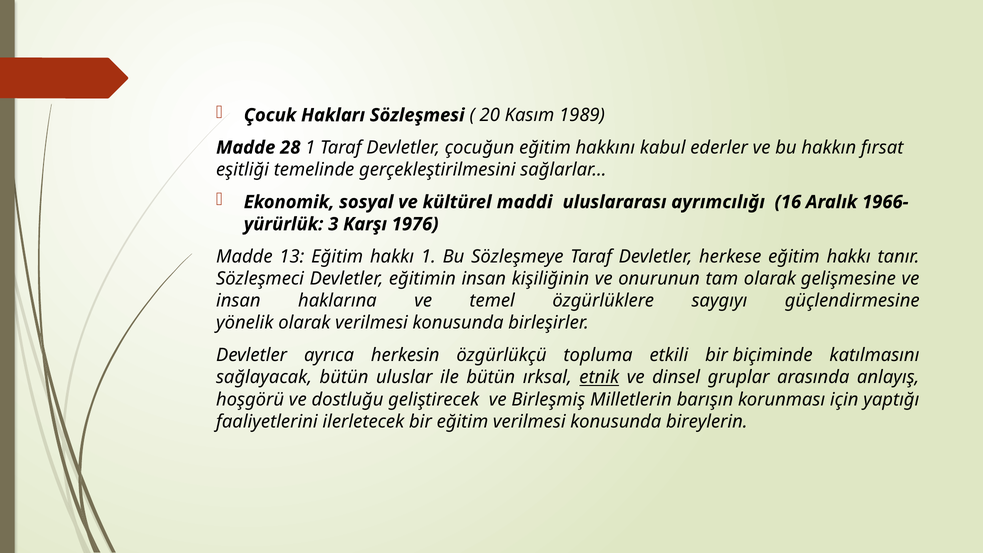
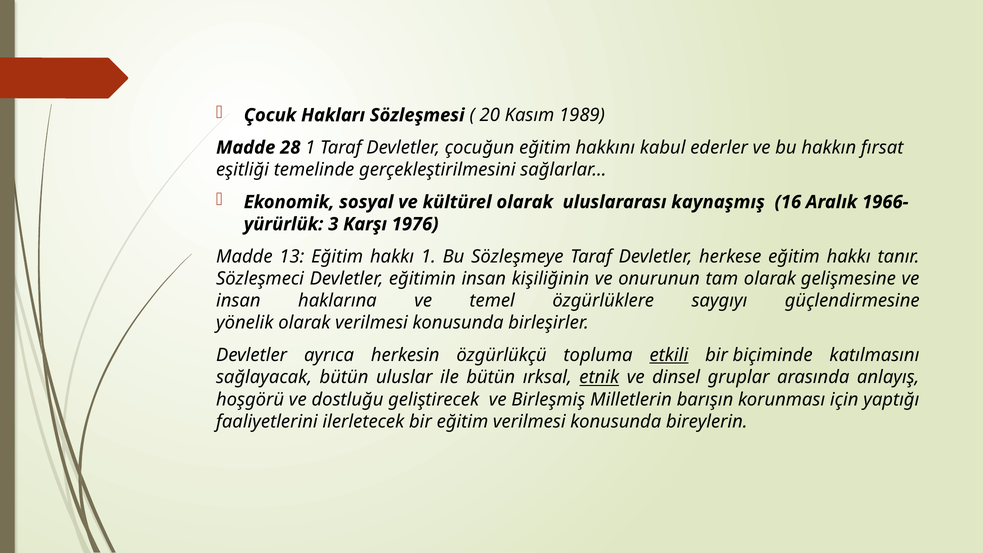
kültürel maddi: maddi -> olarak
ayrımcılığı: ayrımcılığı -> kaynaşmış
etkili underline: none -> present
